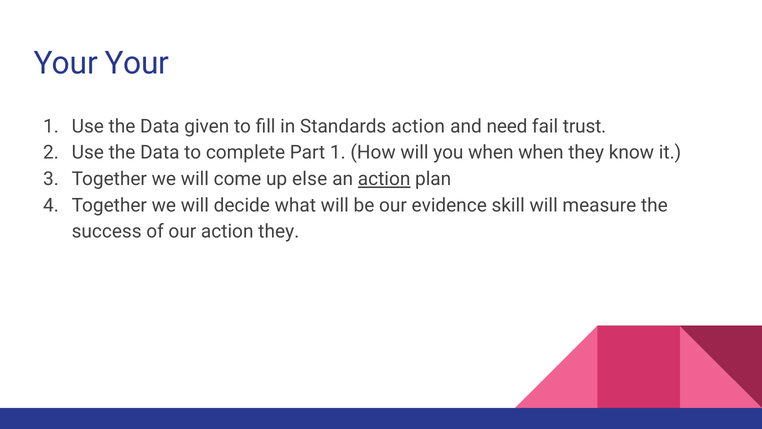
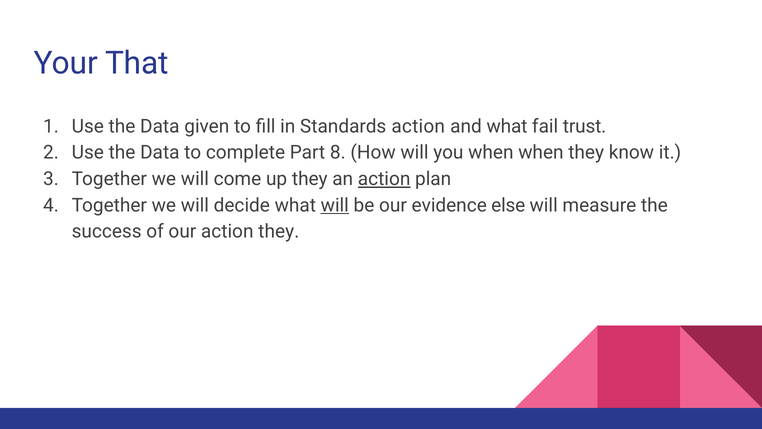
Your Your: Your -> That
and need: need -> what
Part 1: 1 -> 8
up else: else -> they
will at (335, 205) underline: none -> present
skill: skill -> else
